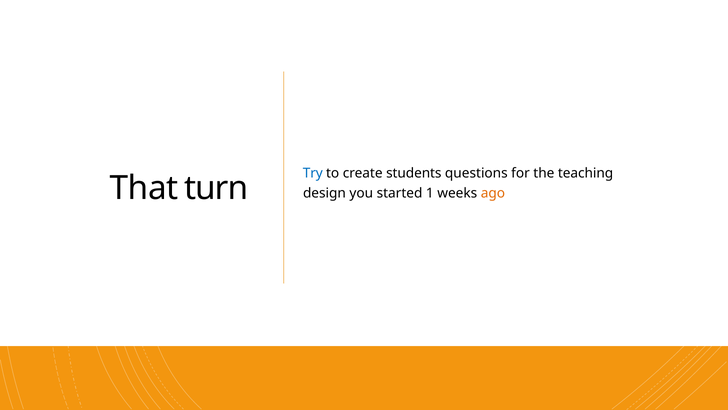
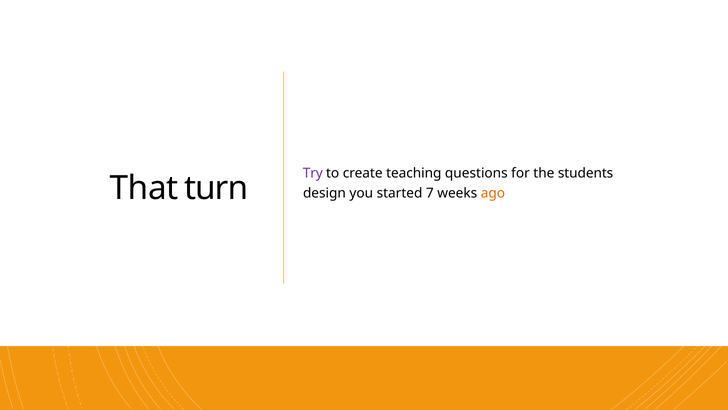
Try colour: blue -> purple
students: students -> teaching
teaching: teaching -> students
1: 1 -> 7
